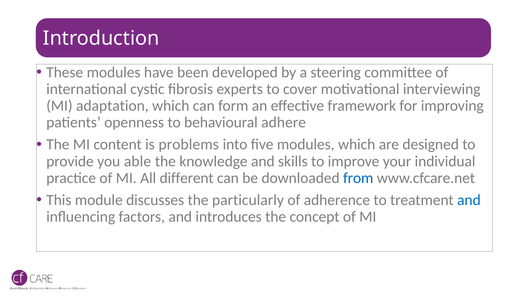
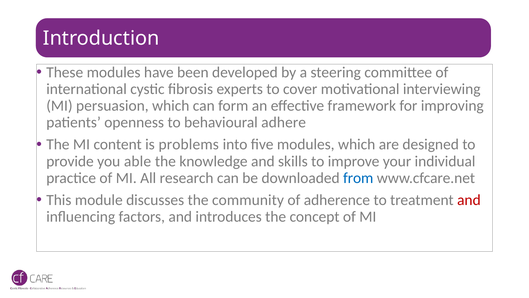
adaptation: adaptation -> persuasion
different: different -> research
particularly: particularly -> community
and at (469, 200) colour: blue -> red
